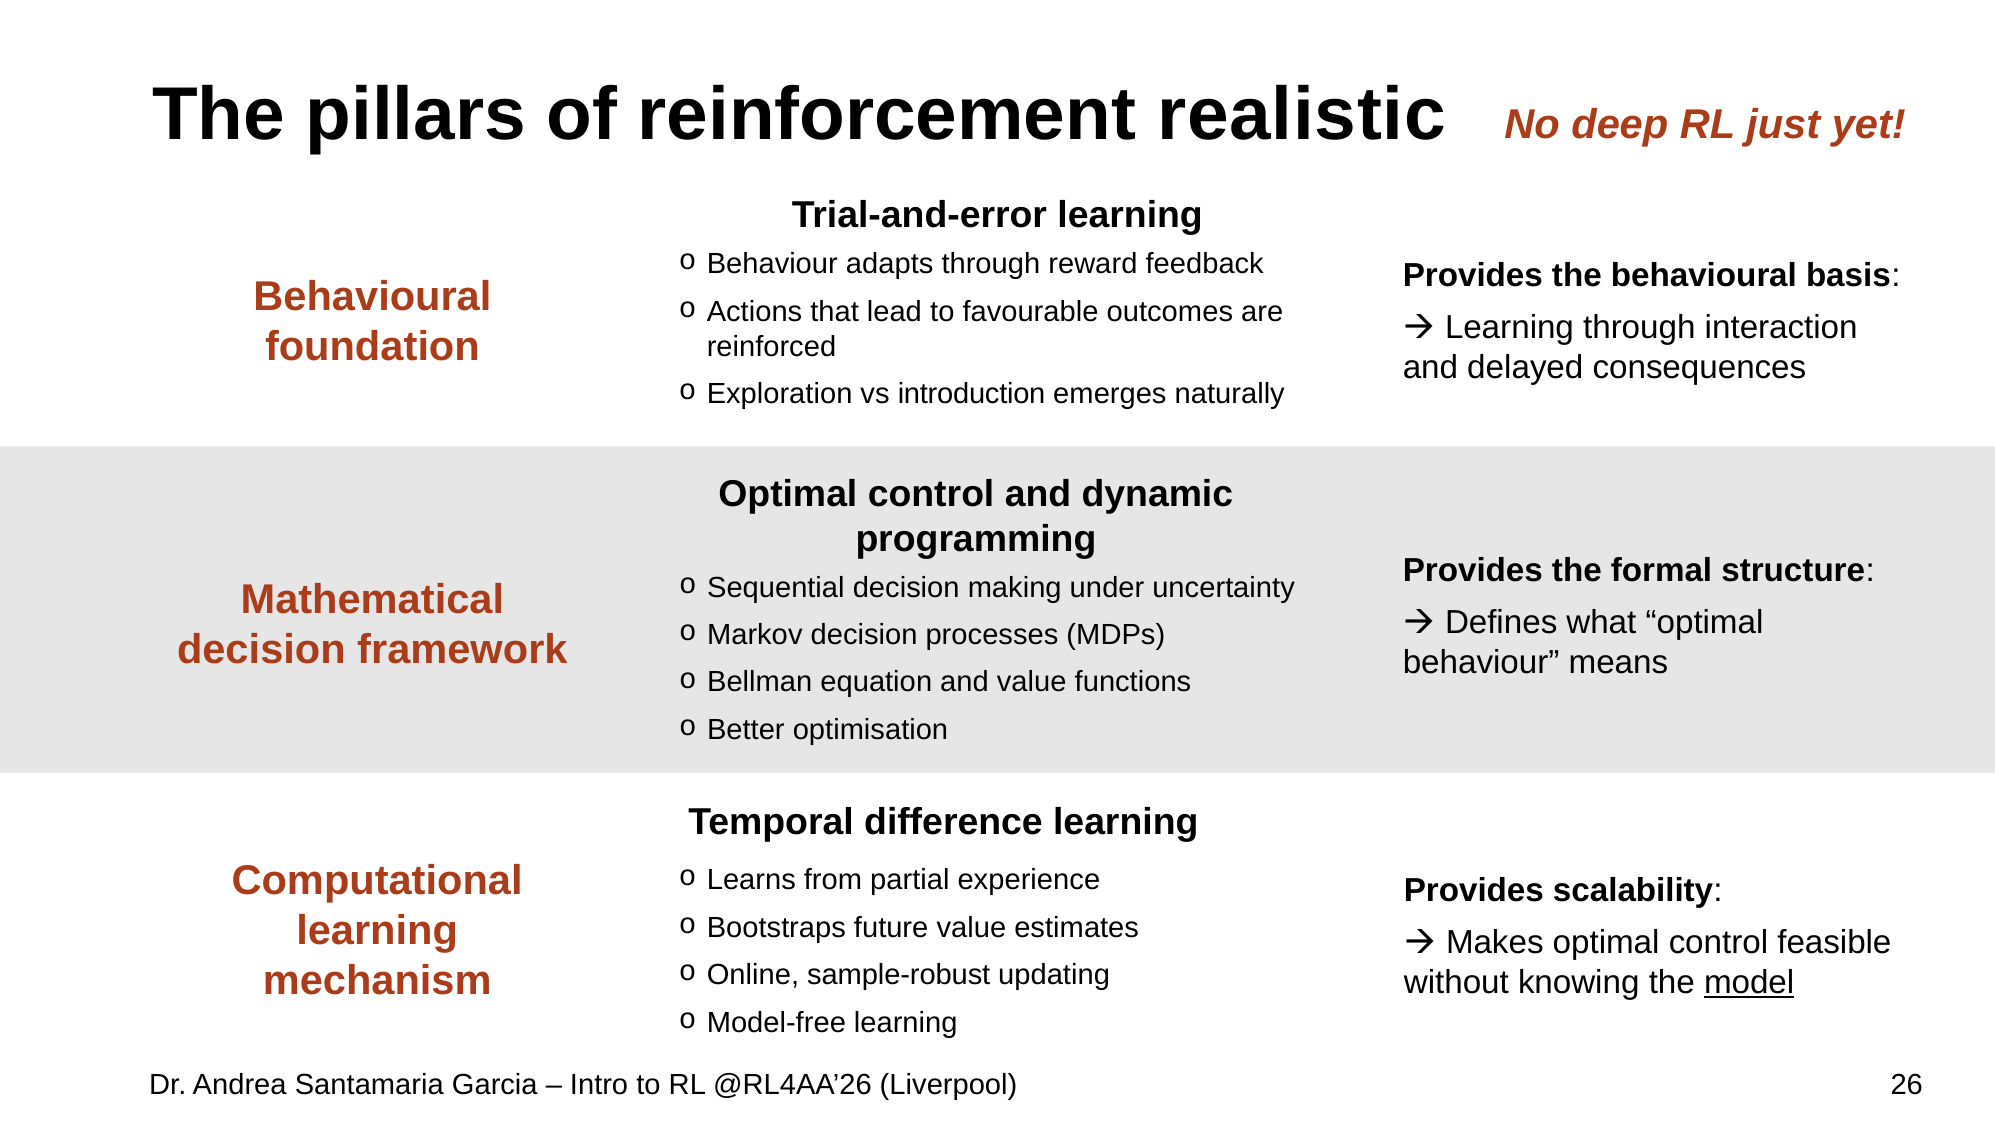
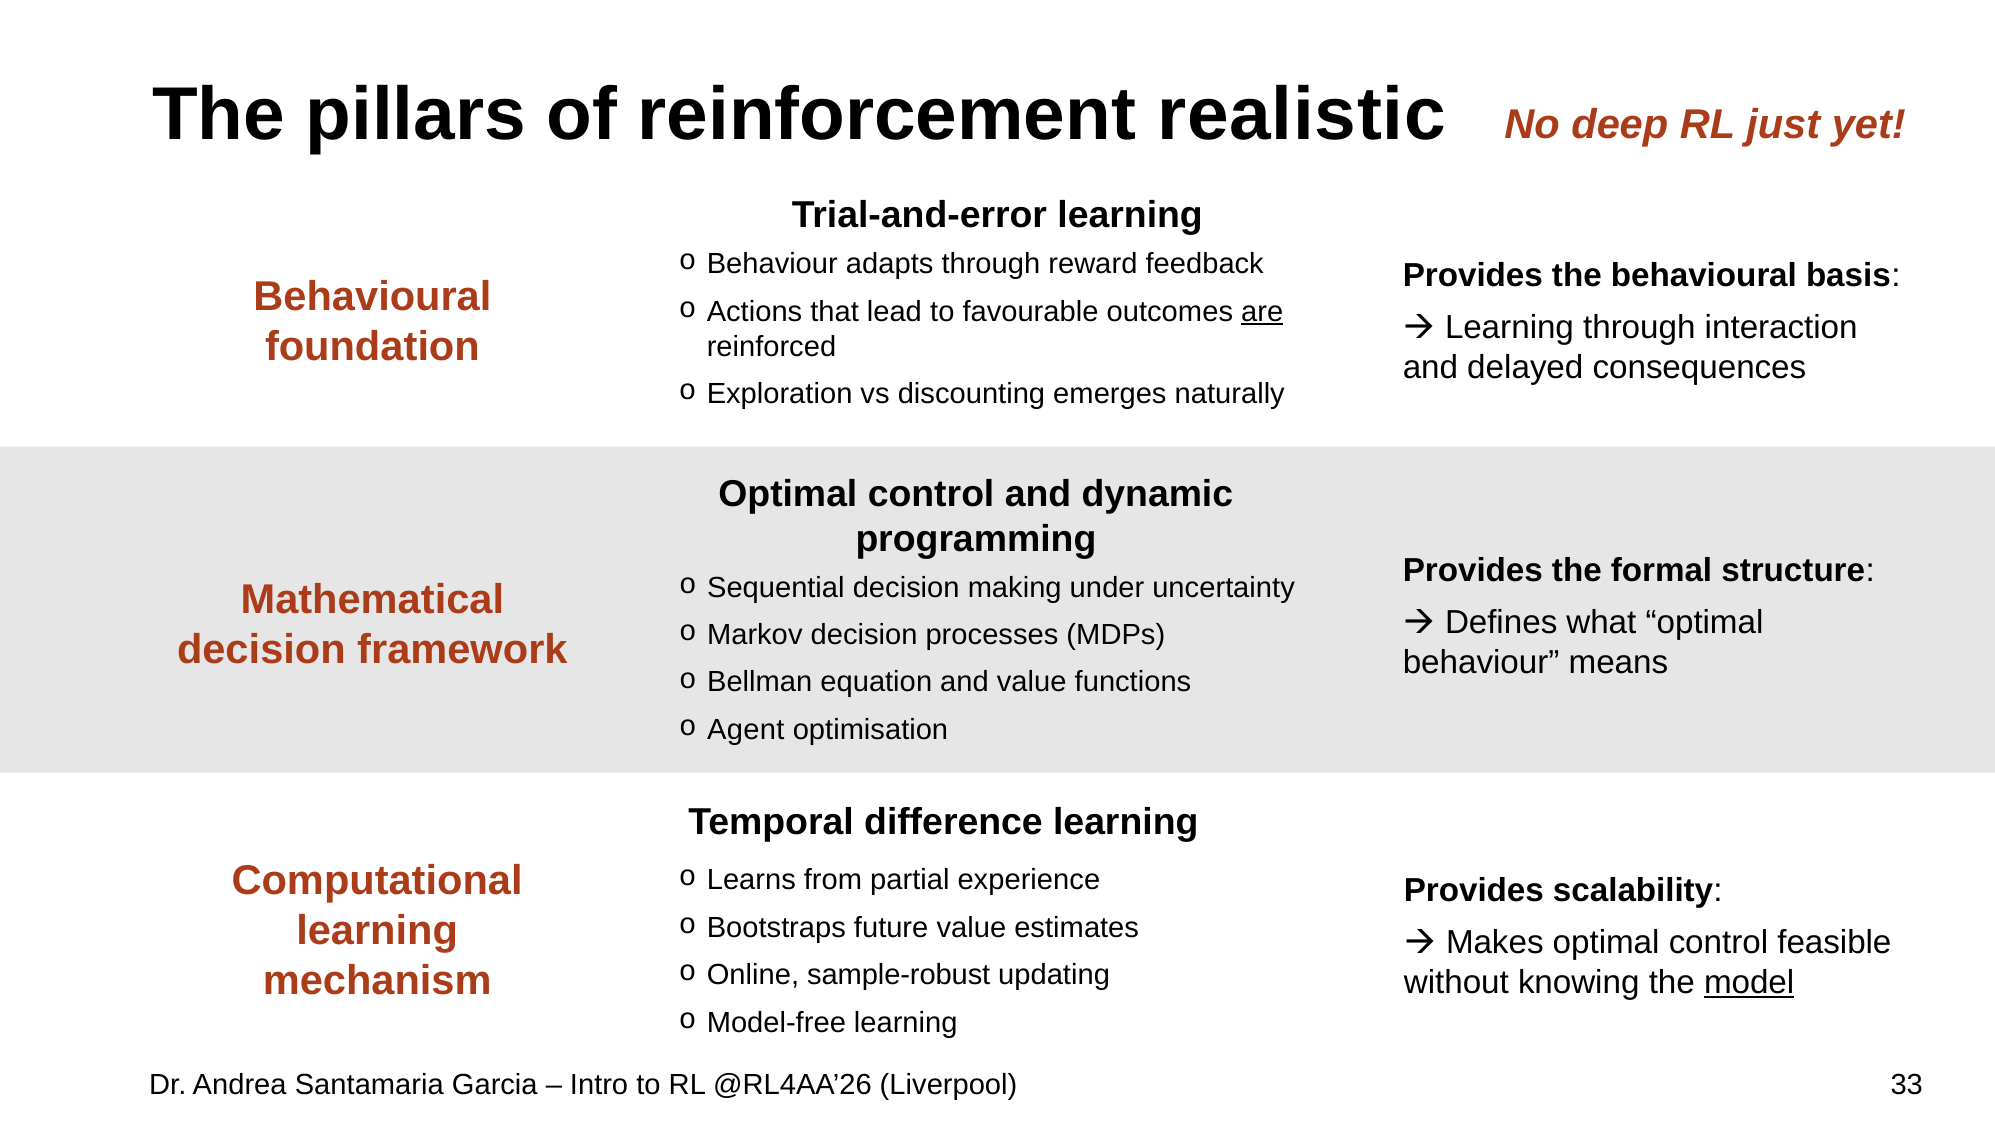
are underline: none -> present
introduction: introduction -> discounting
Better: Better -> Agent
26: 26 -> 33
